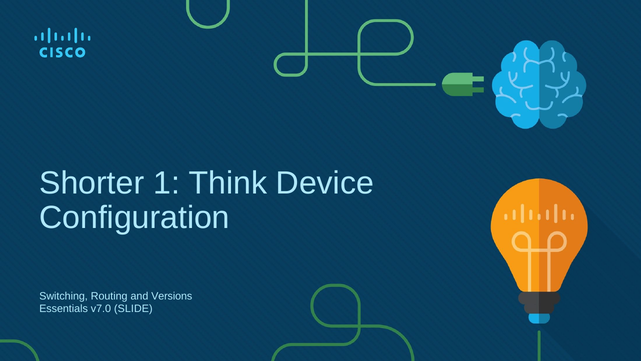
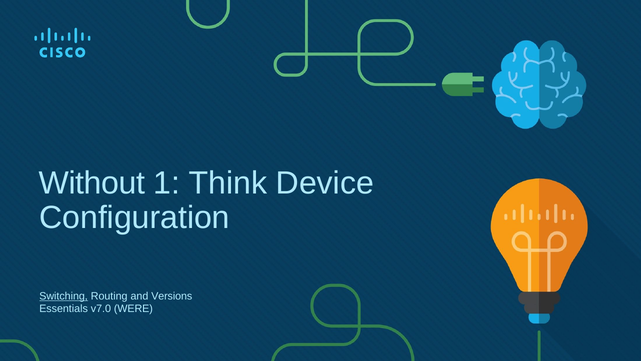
Shorter: Shorter -> Without
Switching underline: none -> present
SLIDE: SLIDE -> WERE
